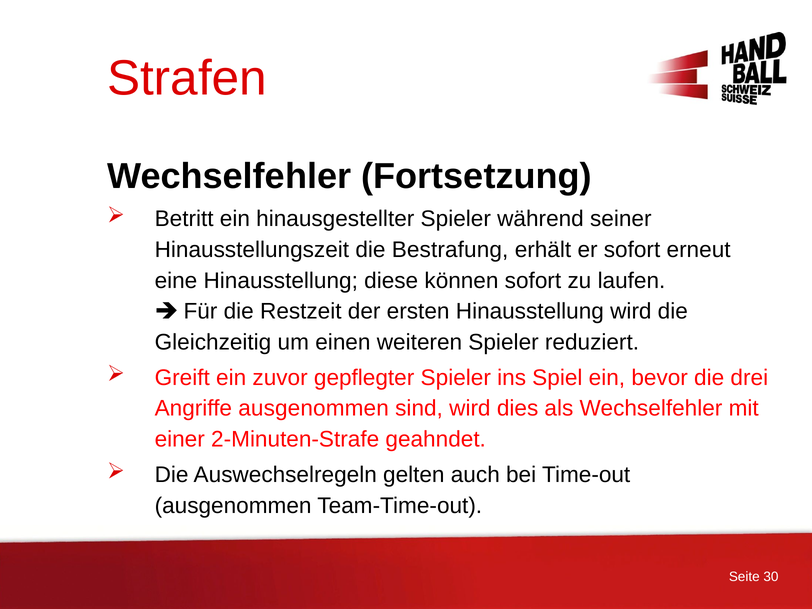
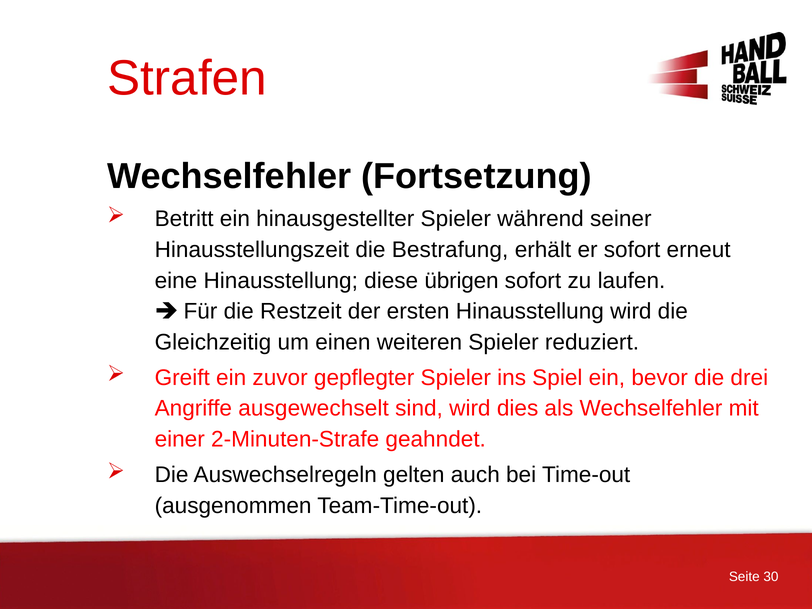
können: können -> übrigen
Angriffe ausgenommen: ausgenommen -> ausgewechselt
